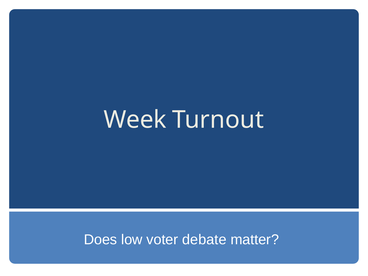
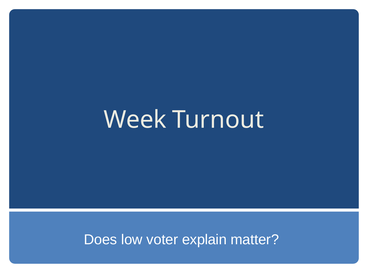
debate: debate -> explain
